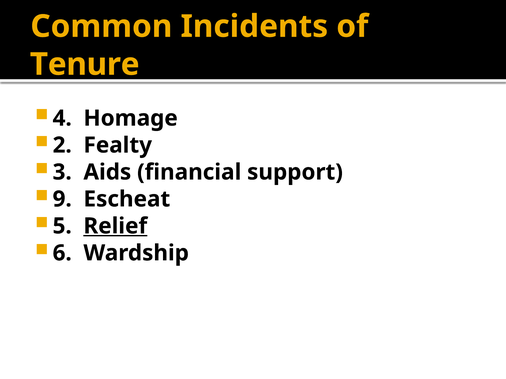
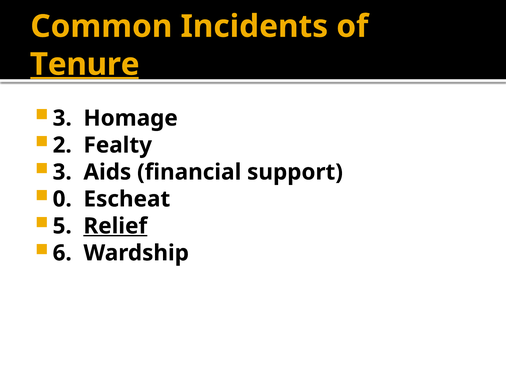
Tenure underline: none -> present
4 at (62, 118): 4 -> 3
9: 9 -> 0
